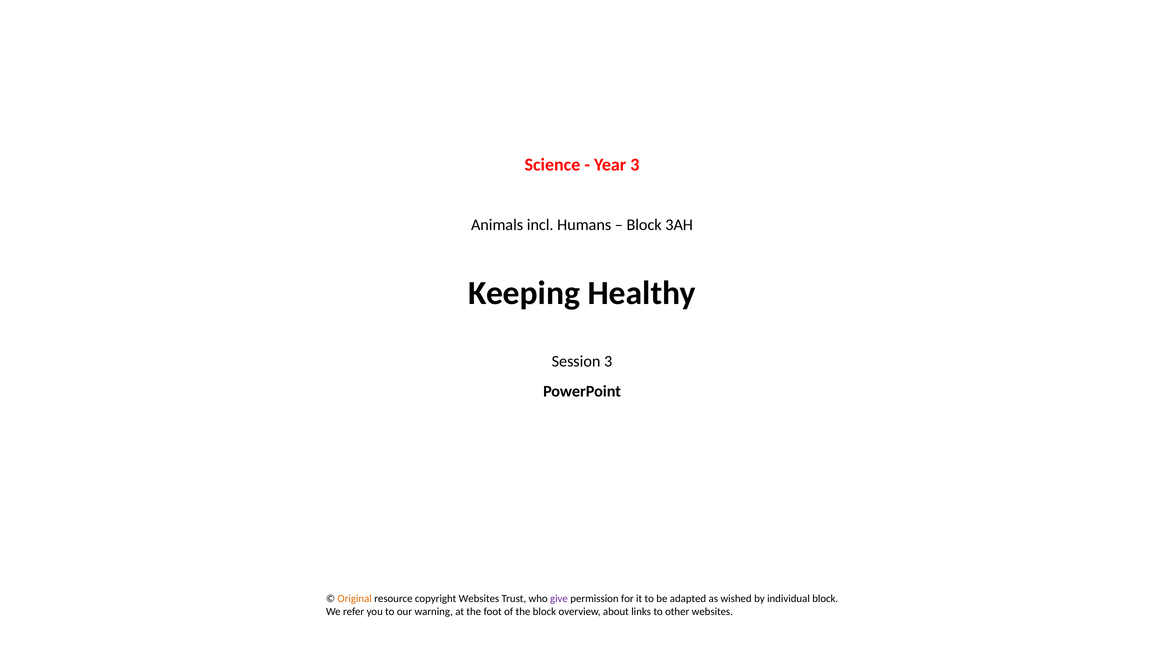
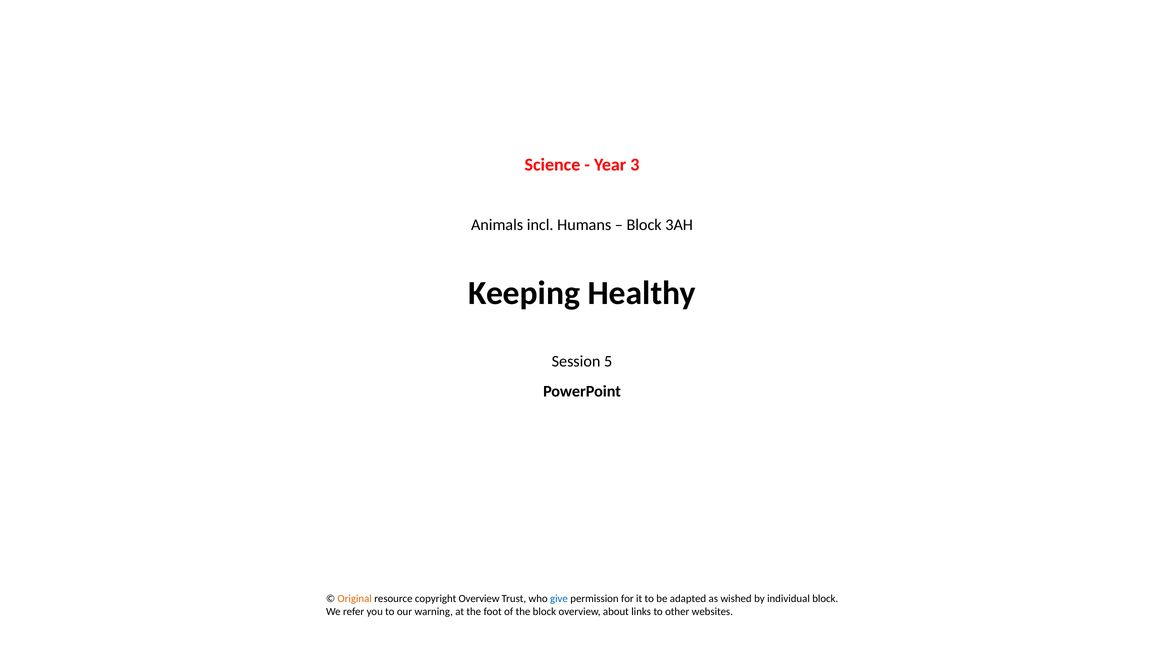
Session 3: 3 -> 5
copyright Websites: Websites -> Overview
give colour: purple -> blue
